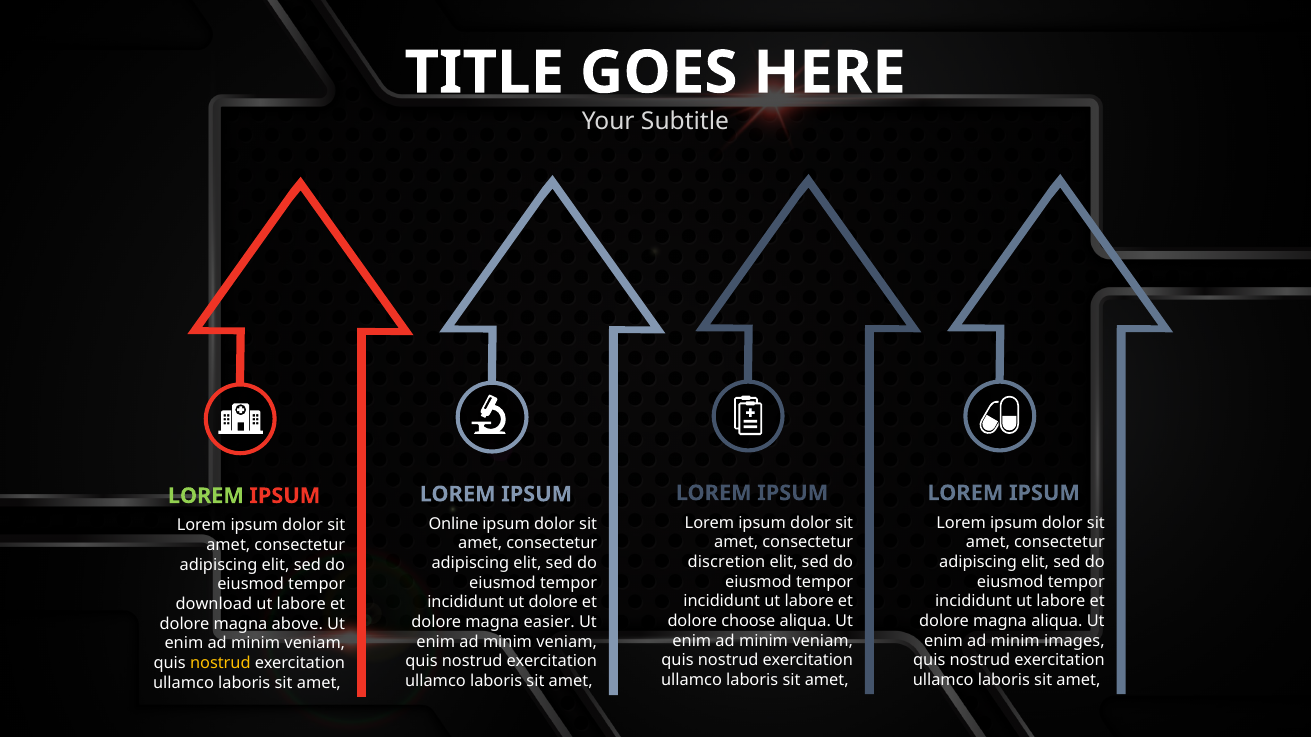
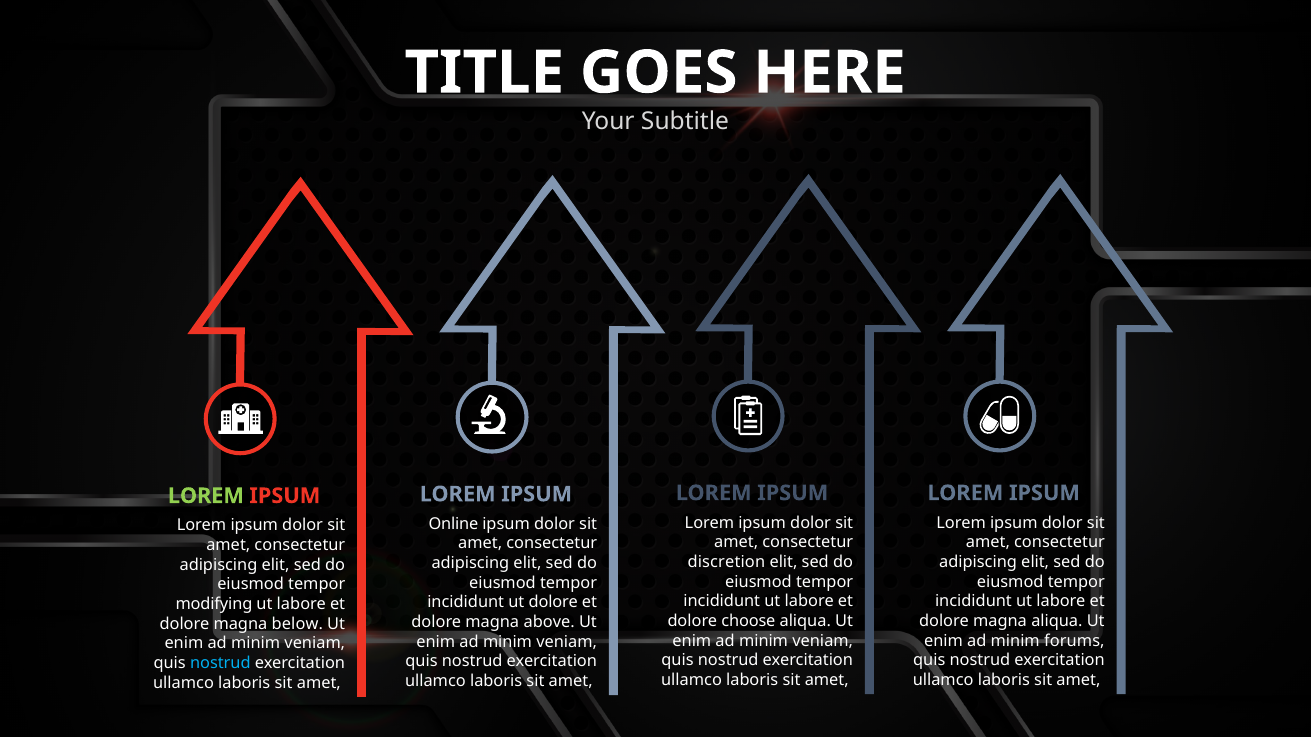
download: download -> modifying
easier: easier -> above
above: above -> below
images: images -> forums
nostrud at (220, 663) colour: yellow -> light blue
